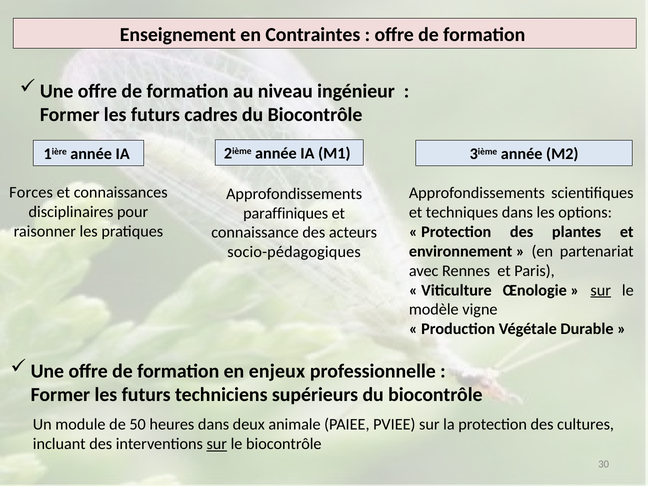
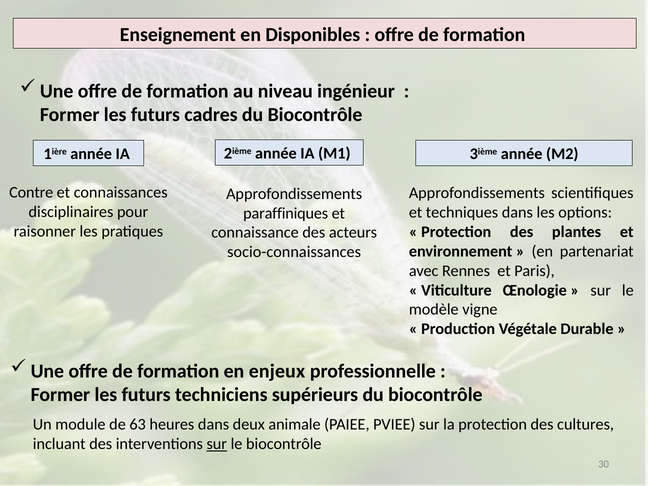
Contraintes: Contraintes -> Disponibles
Forces: Forces -> Contre
socio-pédagogiques: socio-pédagogiques -> socio-connaissances
sur at (601, 290) underline: present -> none
50: 50 -> 63
